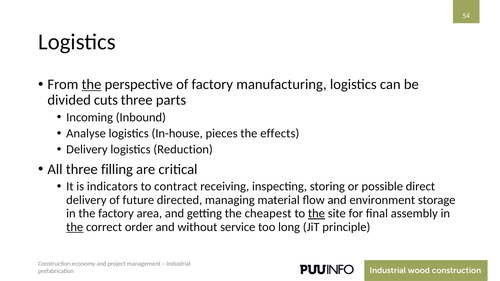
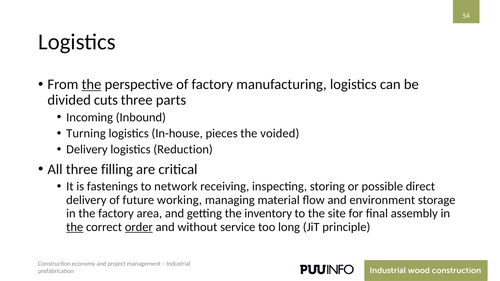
Analyse: Analyse -> Turning
effects: effects -> voided
indicators: indicators -> fastenings
contract: contract -> network
directed: directed -> working
cheapest: cheapest -> inventory
the at (316, 214) underline: present -> none
order underline: none -> present
